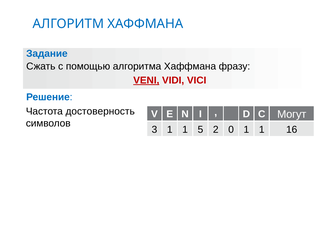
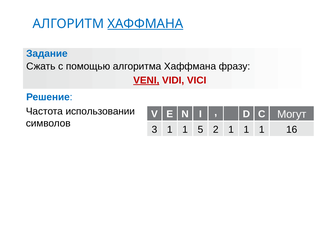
ХАФФМАНА at (145, 24) underline: none -> present
достоверность: достоверность -> использовании
2 0: 0 -> 1
